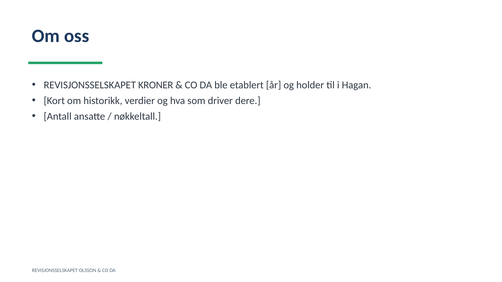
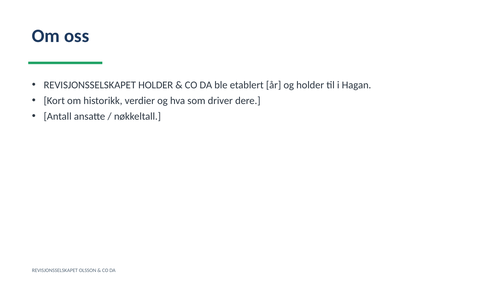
REVISJONSSELSKAPET KRONER: KRONER -> HOLDER
